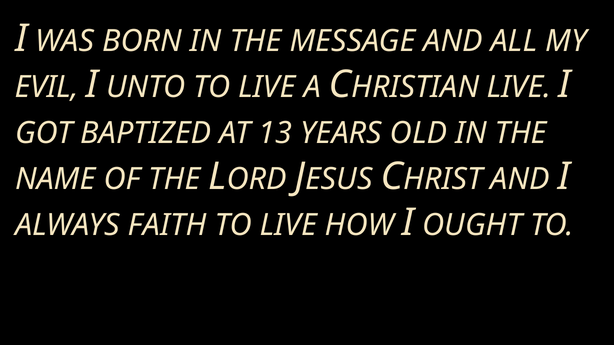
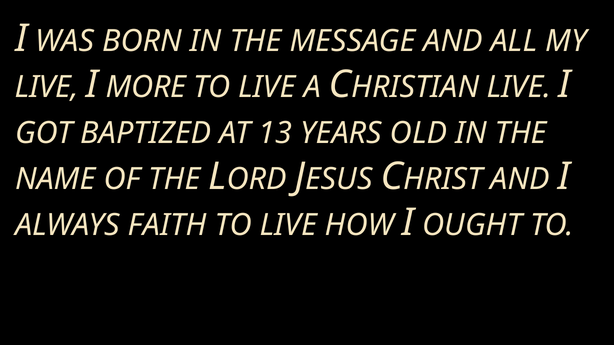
EVIL at (47, 87): EVIL -> LIVE
UNTO: UNTO -> MORE
